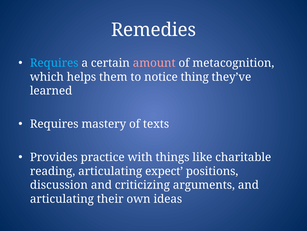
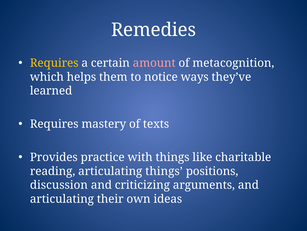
Requires at (54, 63) colour: light blue -> yellow
thing: thing -> ways
articulating expect: expect -> things
